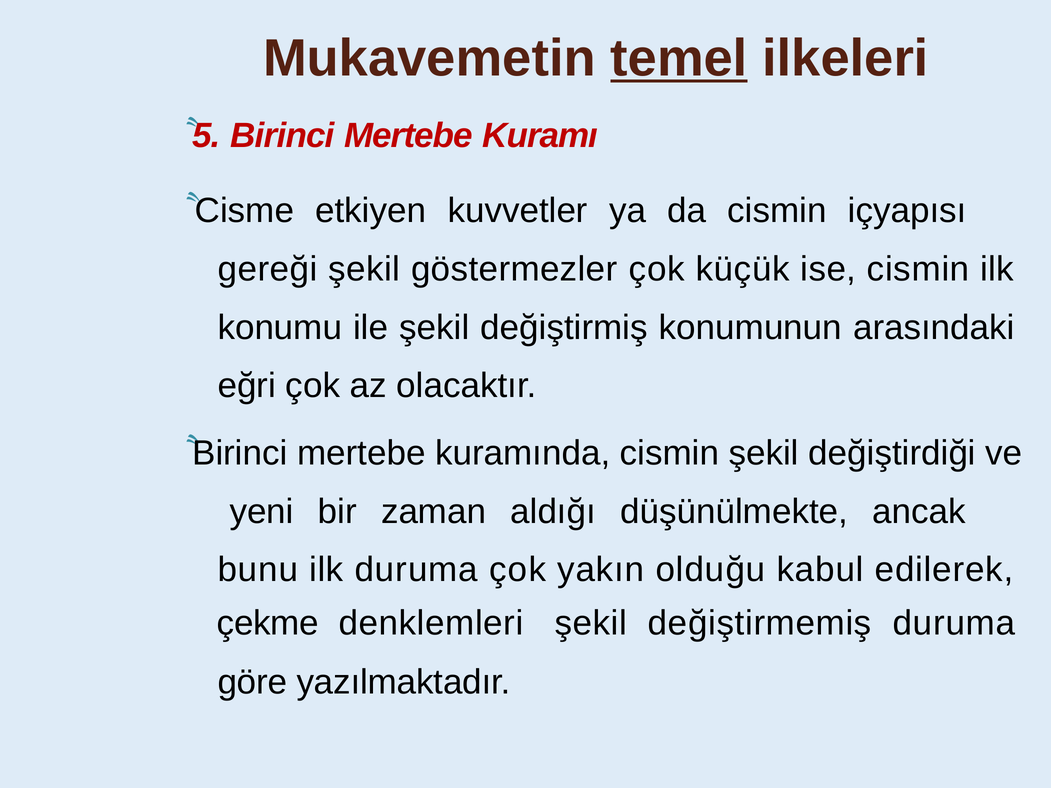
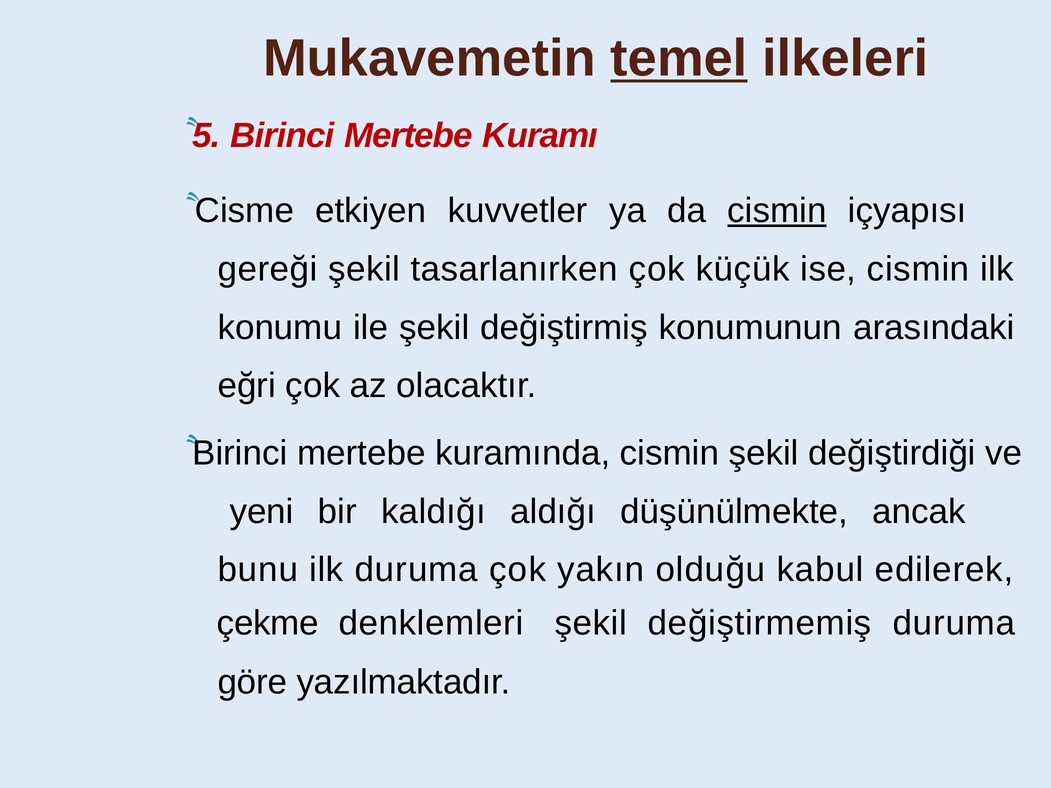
cismin at (777, 211) underline: none -> present
göstermezler: göstermezler -> tasarlanırken
zaman: zaman -> kaldığı
